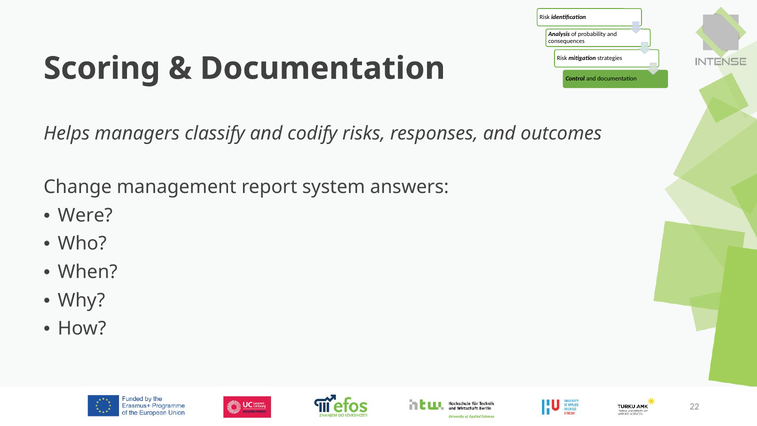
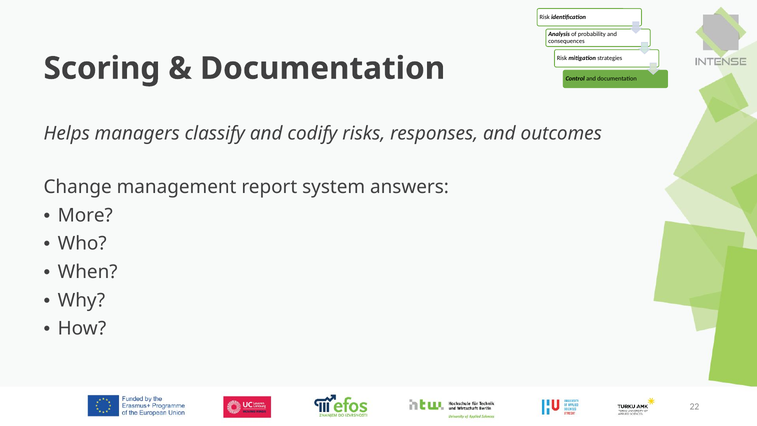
Were: Were -> More
